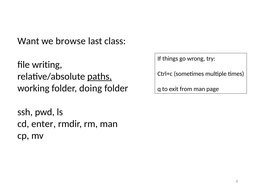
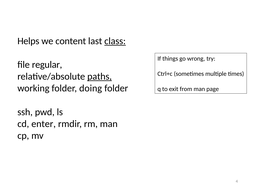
Want: Want -> Helps
browse: browse -> content
class underline: none -> present
writing: writing -> regular
